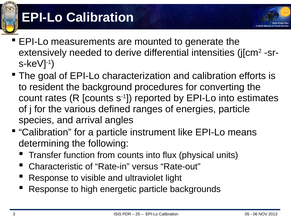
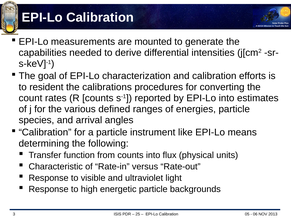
extensively: extensively -> capabilities
background: background -> calibrations
